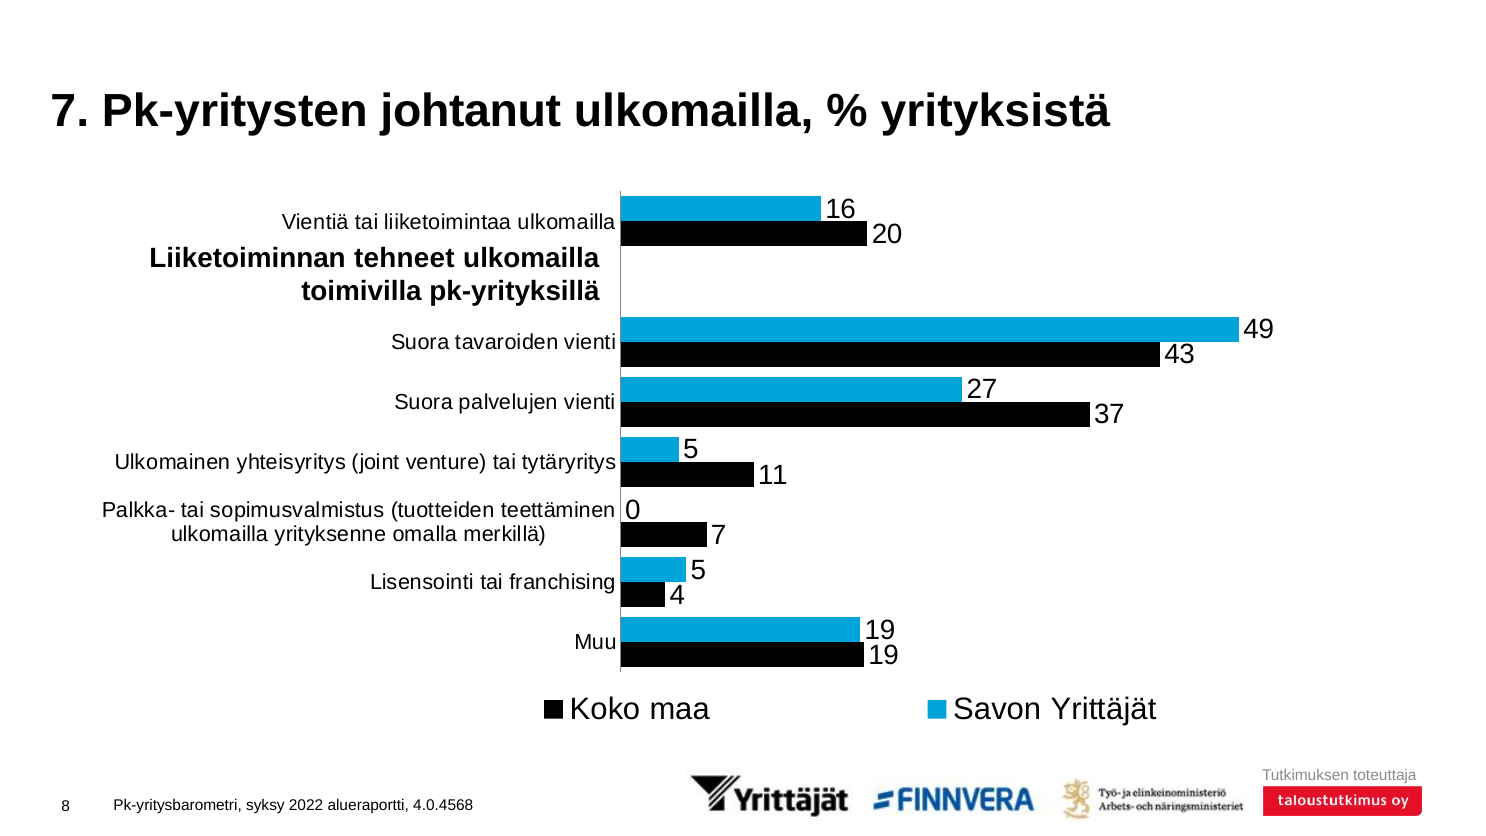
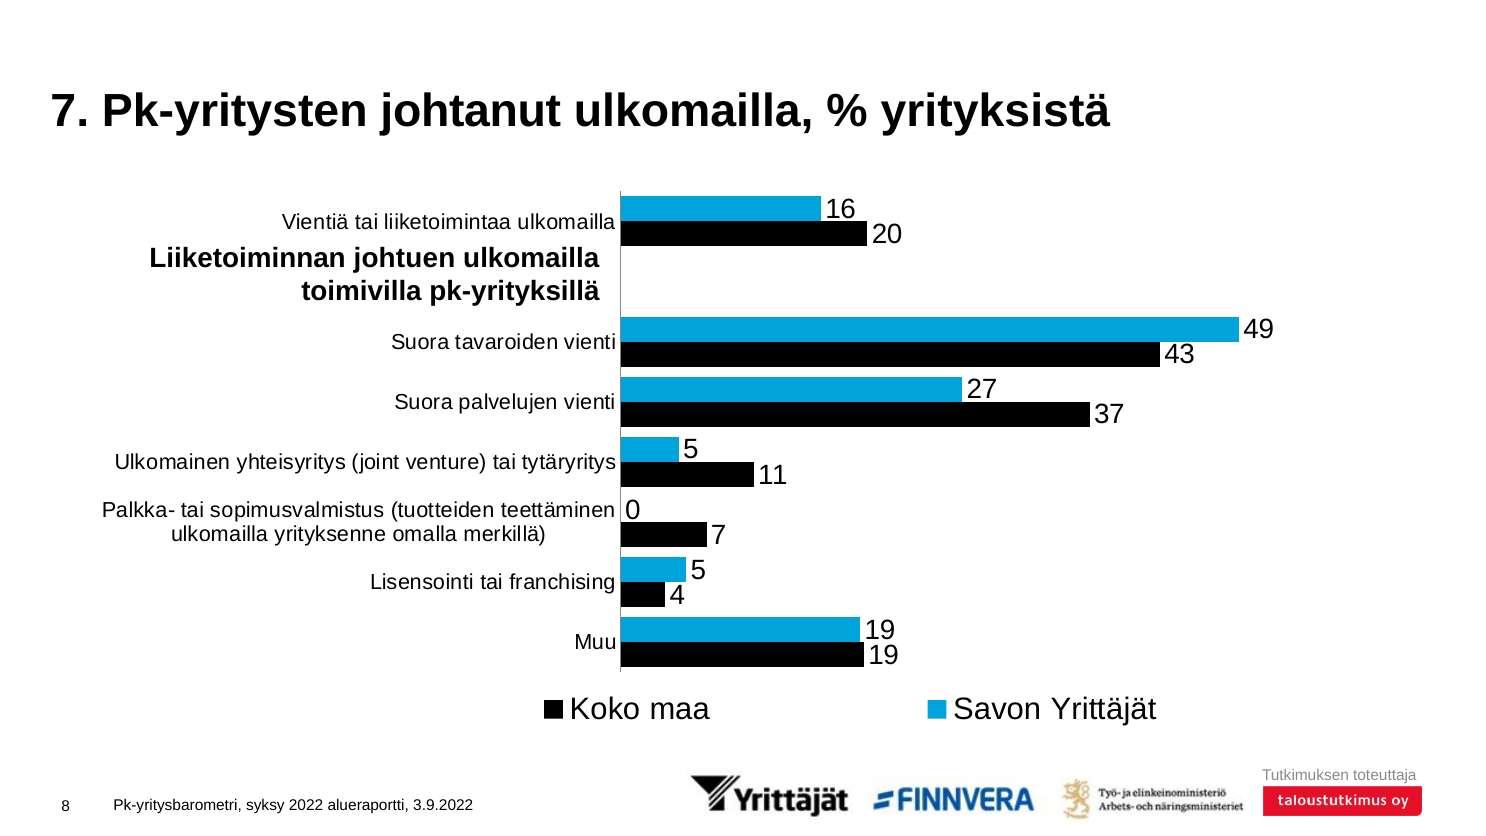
tehneet: tehneet -> johtuen
4.0.4568: 4.0.4568 -> 3.9.2022
